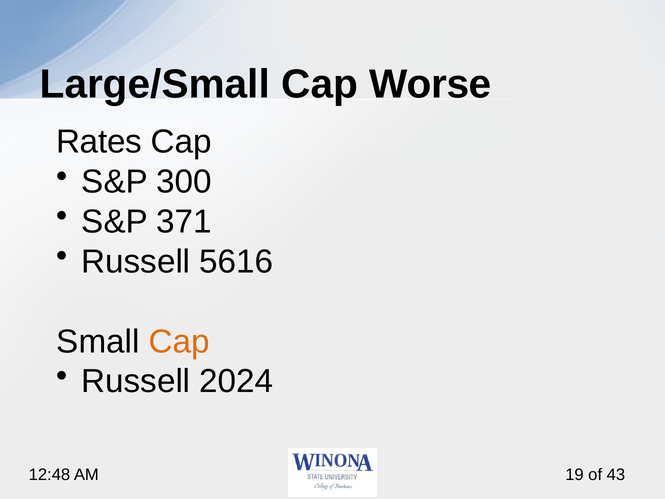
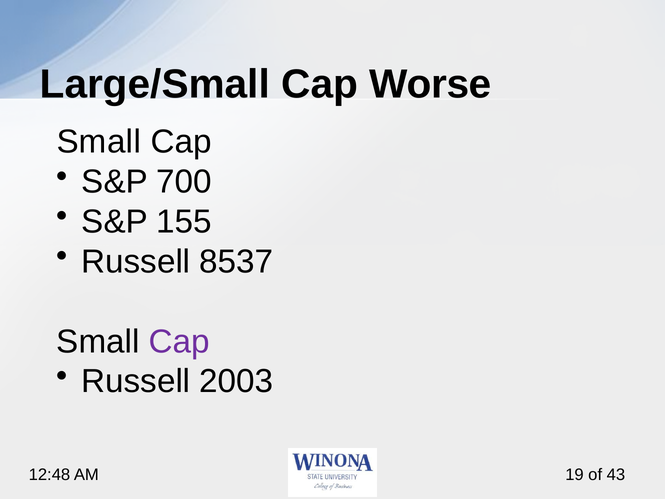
Rates at (99, 142): Rates -> Small
300: 300 -> 700
371: 371 -> 155
5616: 5616 -> 8537
Cap at (179, 341) colour: orange -> purple
2024: 2024 -> 2003
